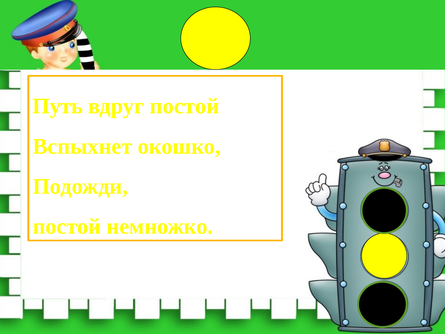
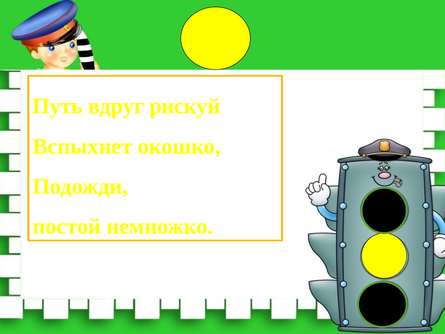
вдруг постой: постой -> рискуй
